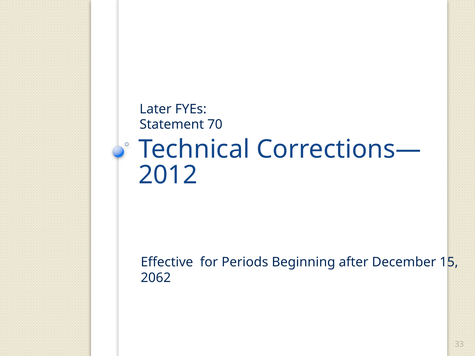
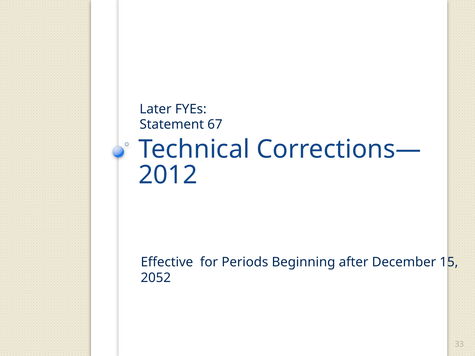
70: 70 -> 67
2062: 2062 -> 2052
